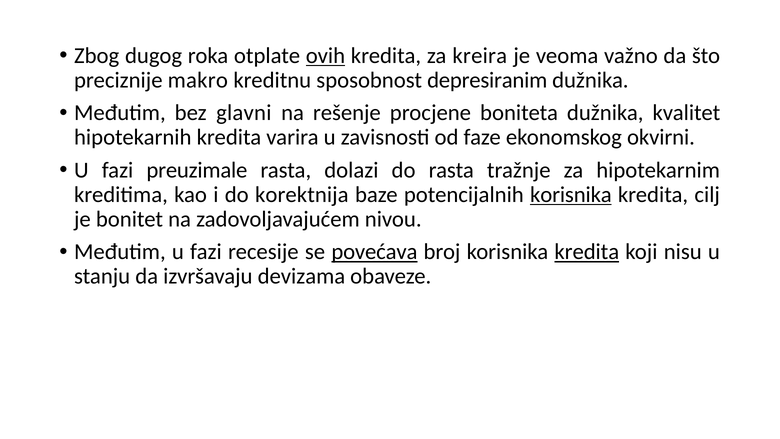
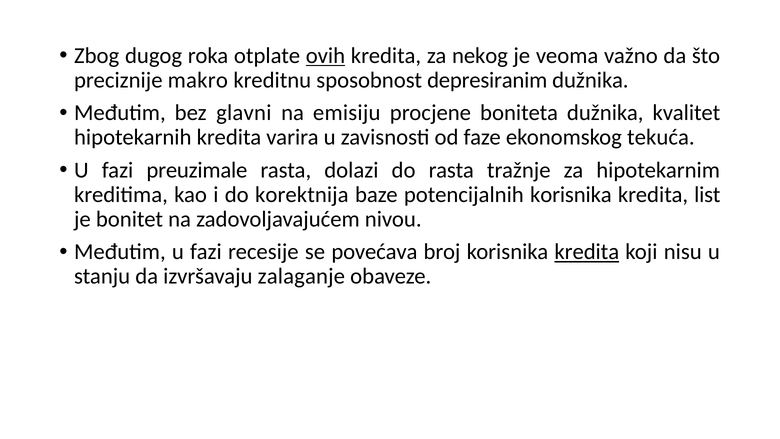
kreira: kreira -> nekog
rešenje: rešenje -> emisiju
okvirni: okvirni -> tekuća
korisnika at (571, 195) underline: present -> none
cilj: cilj -> list
povećava underline: present -> none
devizama: devizama -> zalaganje
